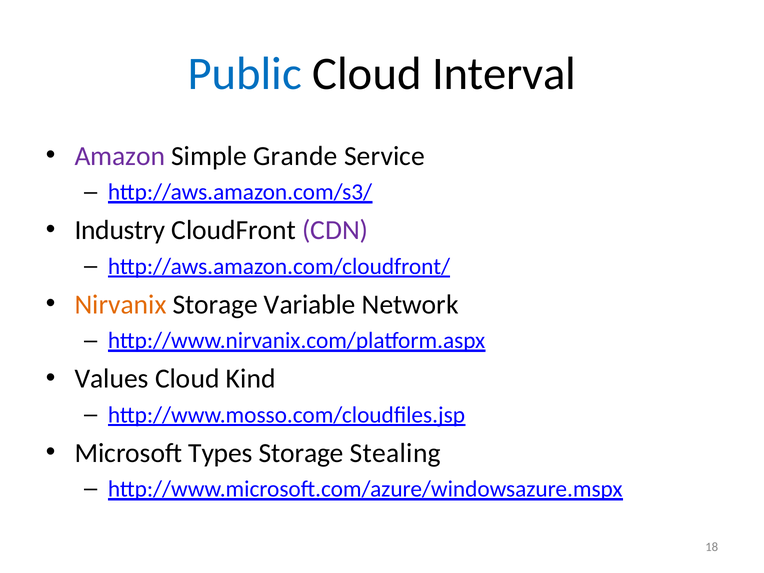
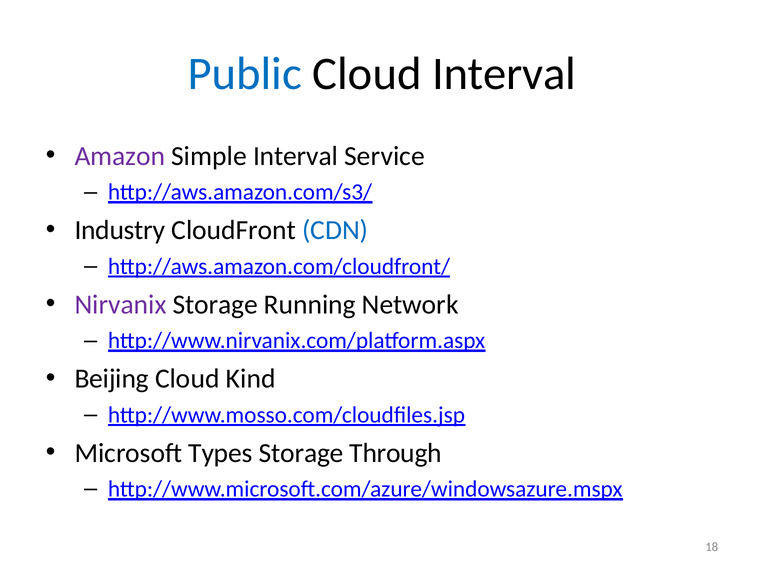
Simple Grande: Grande -> Interval
CDN colour: purple -> blue
Nirvanix colour: orange -> purple
Variable: Variable -> Running
Values: Values -> Beijing
Stealing: Stealing -> Through
